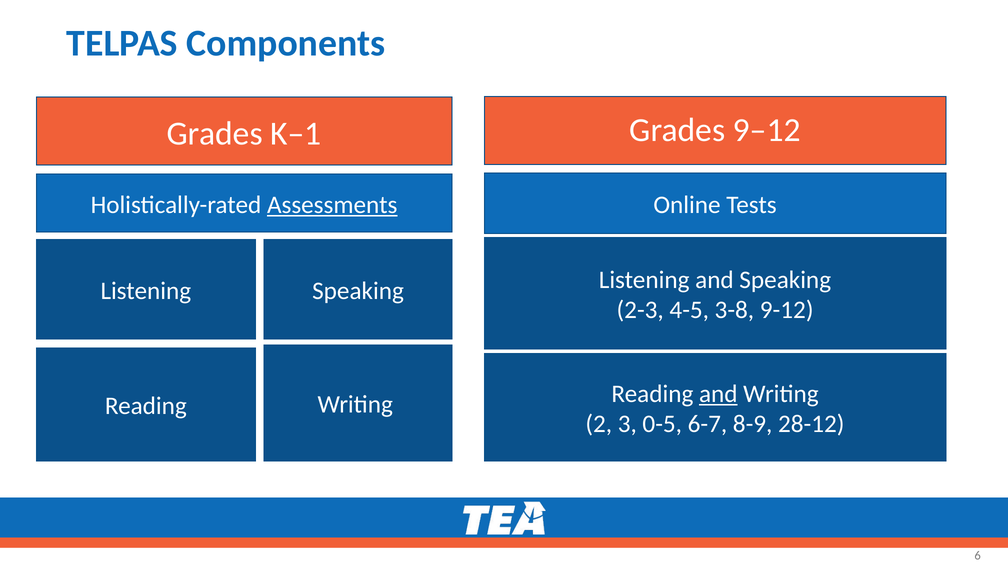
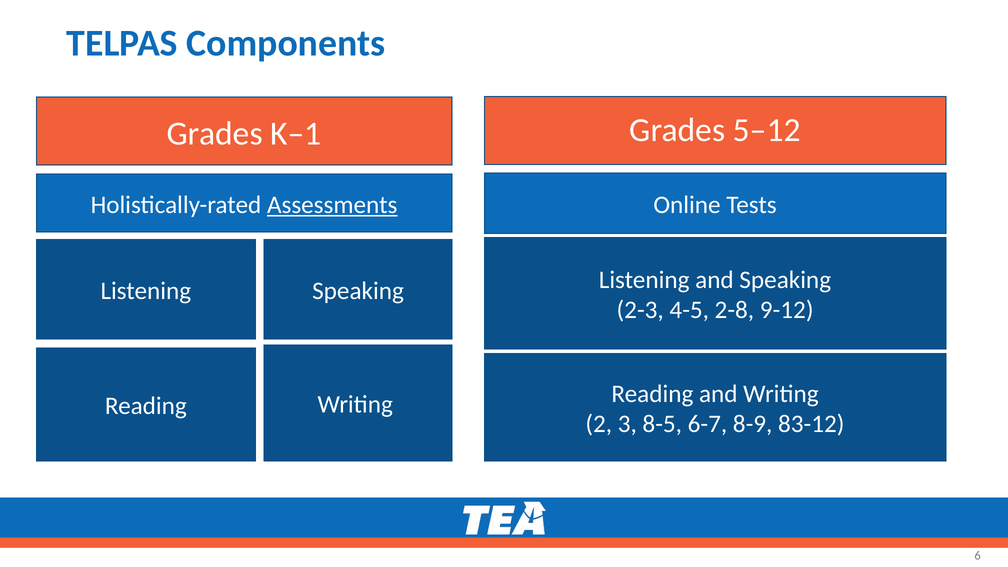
9–12: 9–12 -> 5–12
3-8: 3-8 -> 2-8
and at (718, 394) underline: present -> none
0-5: 0-5 -> 8-5
28-12: 28-12 -> 83-12
